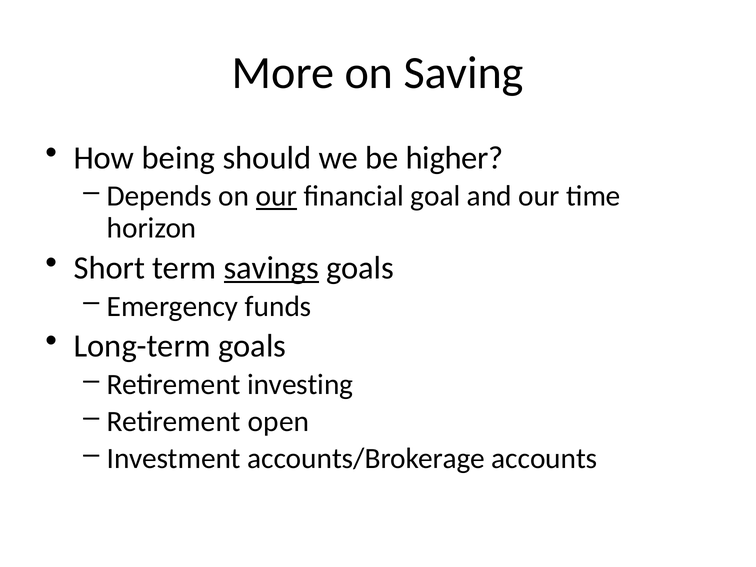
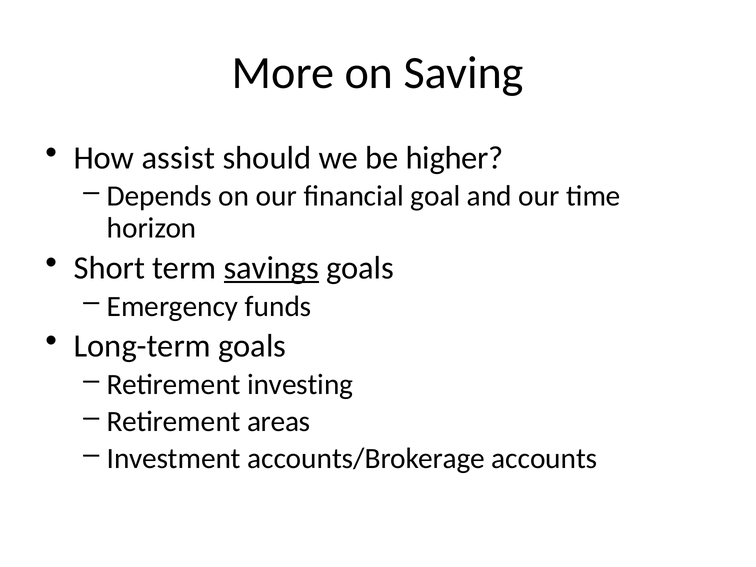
being: being -> assist
our at (276, 196) underline: present -> none
open: open -> areas
